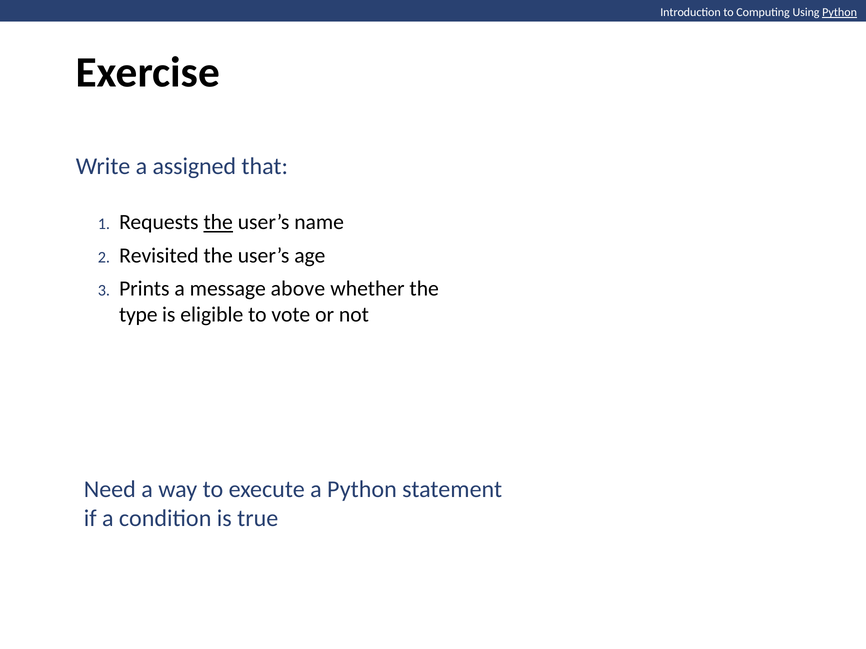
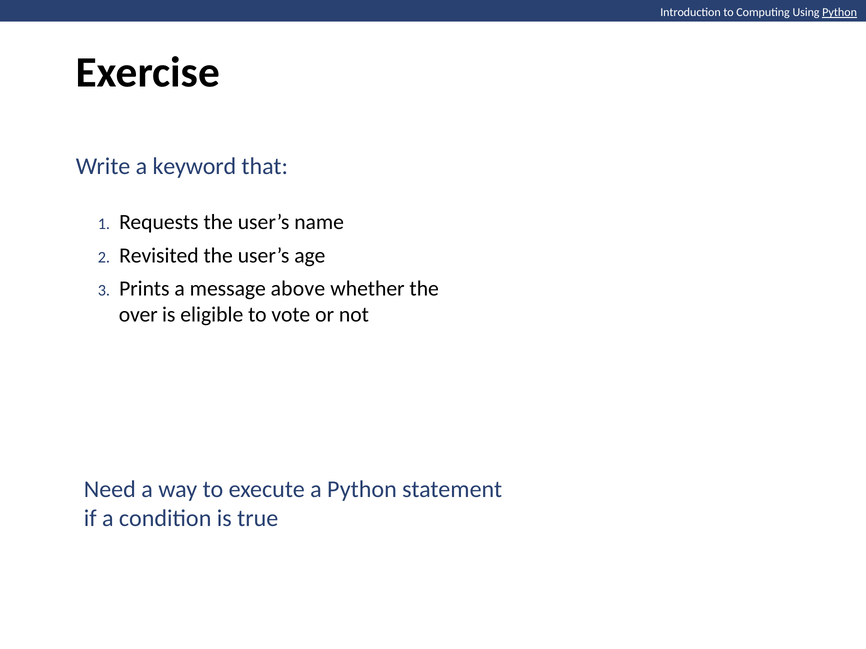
assigned: assigned -> keyword
the at (218, 222) underline: present -> none
type: type -> over
